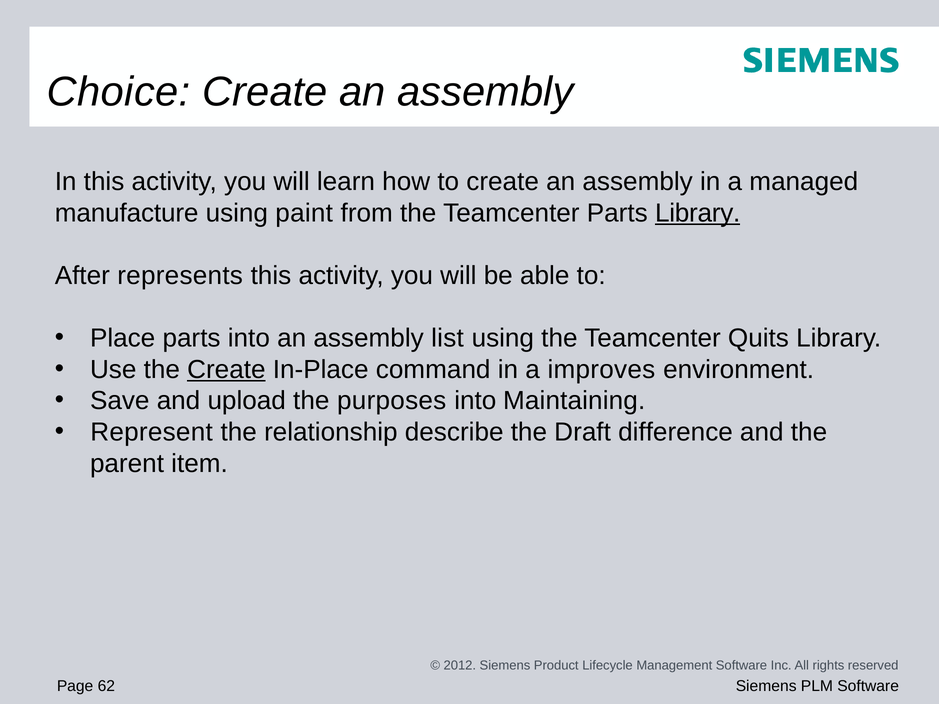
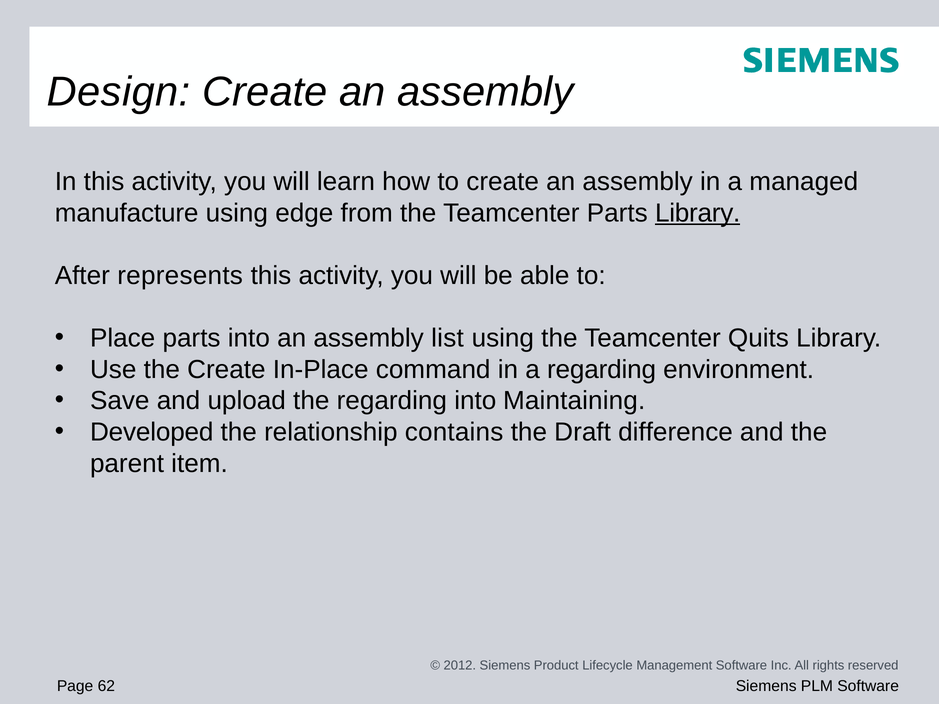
Choice: Choice -> Design
paint: paint -> edge
Create at (226, 370) underline: present -> none
a improves: improves -> regarding
the purposes: purposes -> regarding
Represent: Represent -> Developed
describe: describe -> contains
